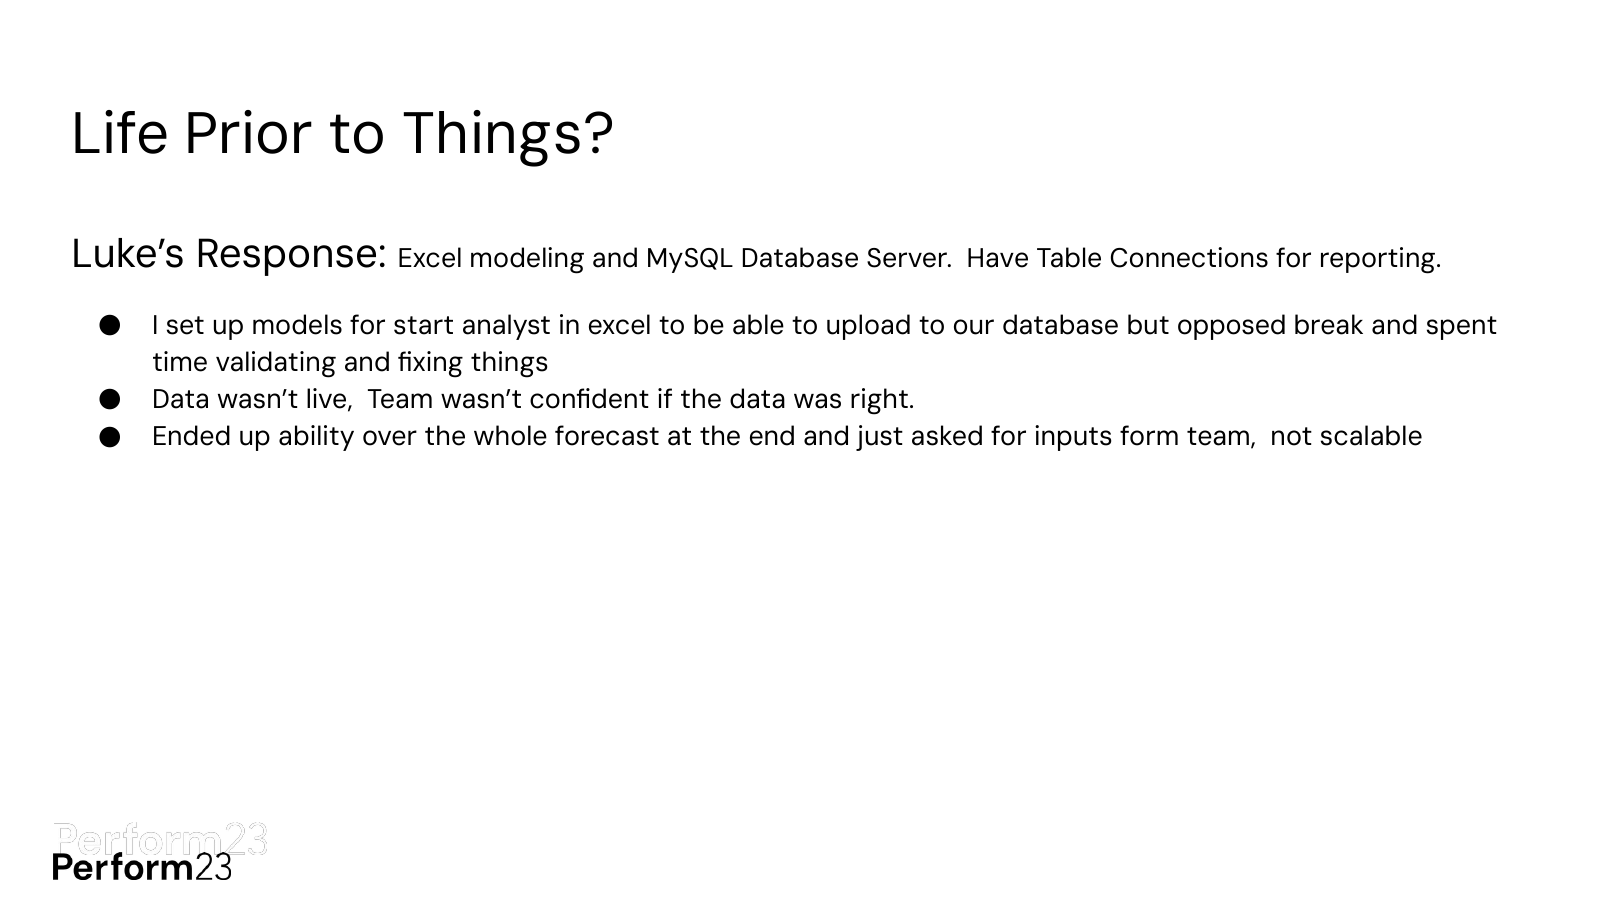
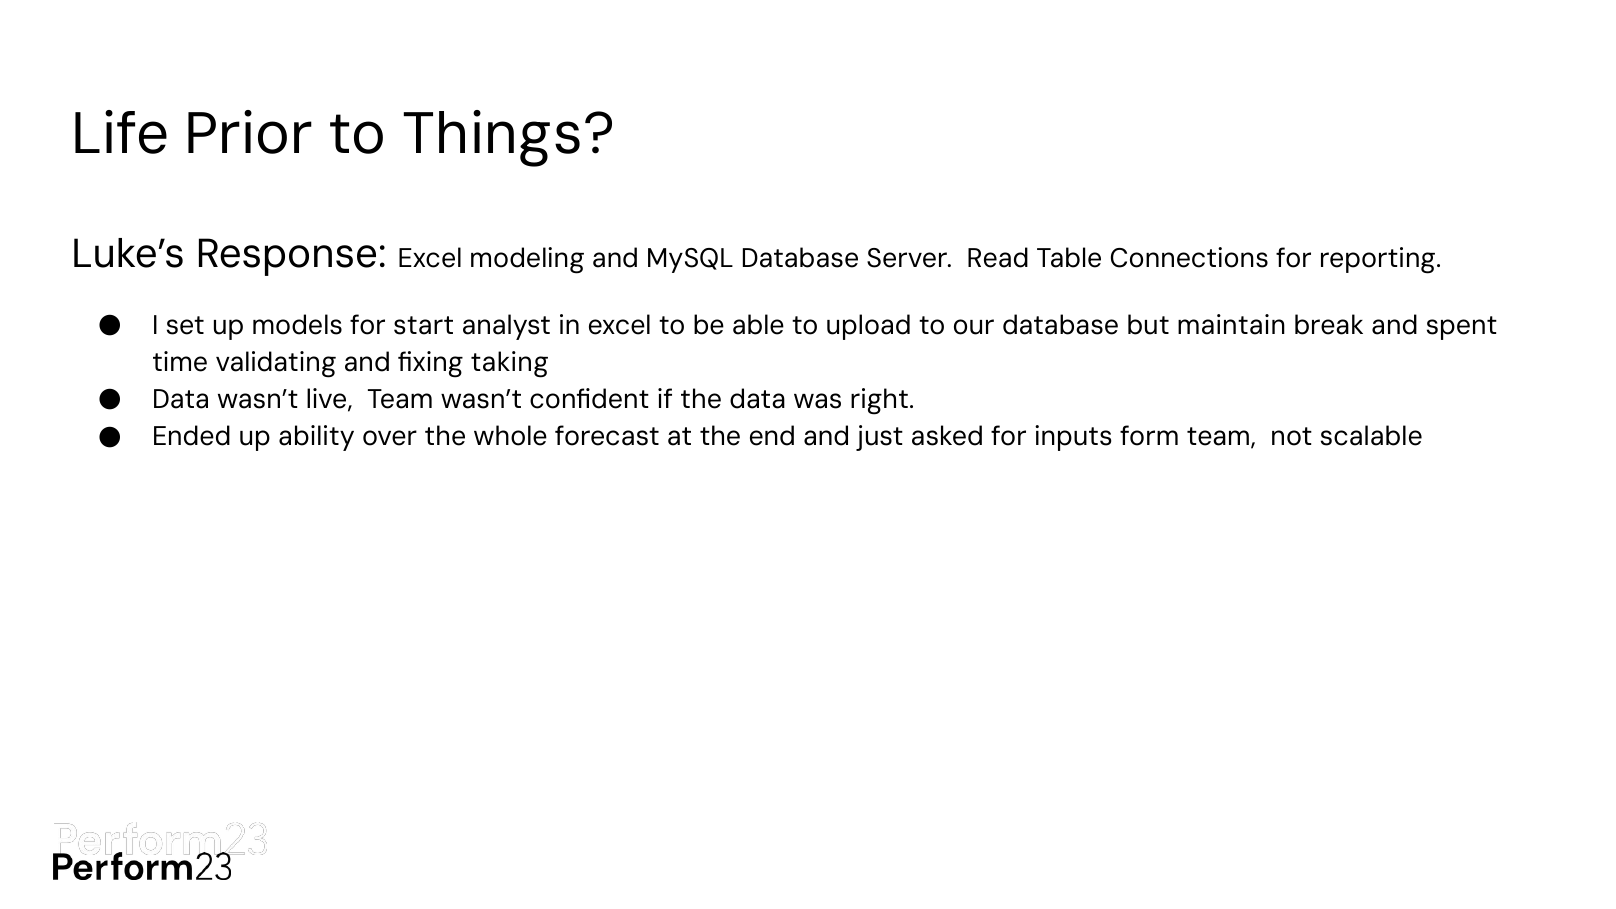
Have: Have -> Read
opposed: opposed -> maintain
fixing things: things -> taking
